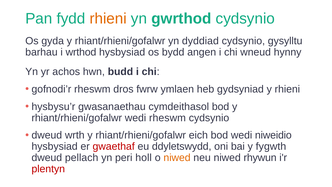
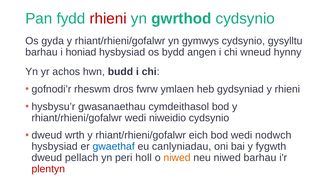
rhieni at (108, 18) colour: orange -> red
dyddiad: dyddiad -> gymwys
wrthod: wrthod -> honiad
wedi rheswm: rheswm -> niweidio
niweidio: niweidio -> nodwch
gwaethaf colour: red -> blue
ddyletswydd: ddyletswydd -> canlyniadau
niwed rhywun: rhywun -> barhau
